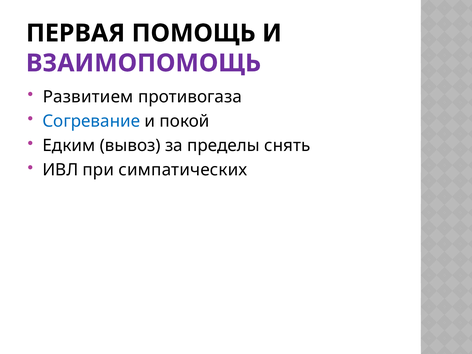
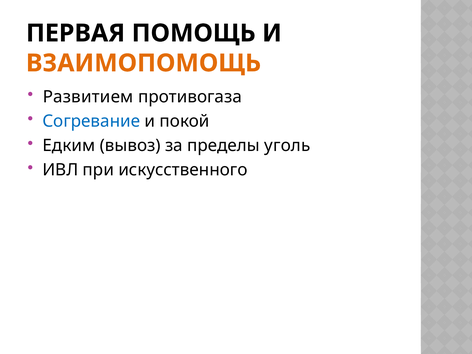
ВЗАИМОПОМОЩЬ colour: purple -> orange
снять: снять -> уголь
симпатических: симпатических -> искусственного
